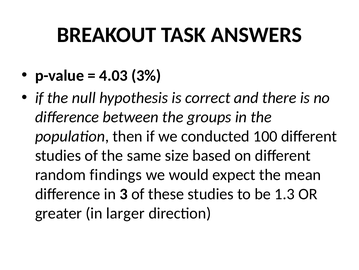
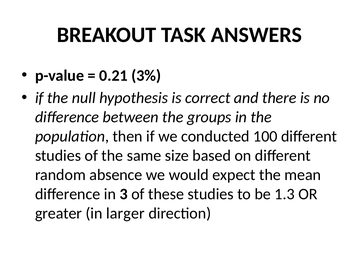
4.03: 4.03 -> 0.21
findings: findings -> absence
